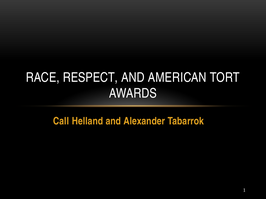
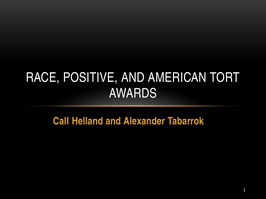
RESPECT: RESPECT -> POSITIVE
